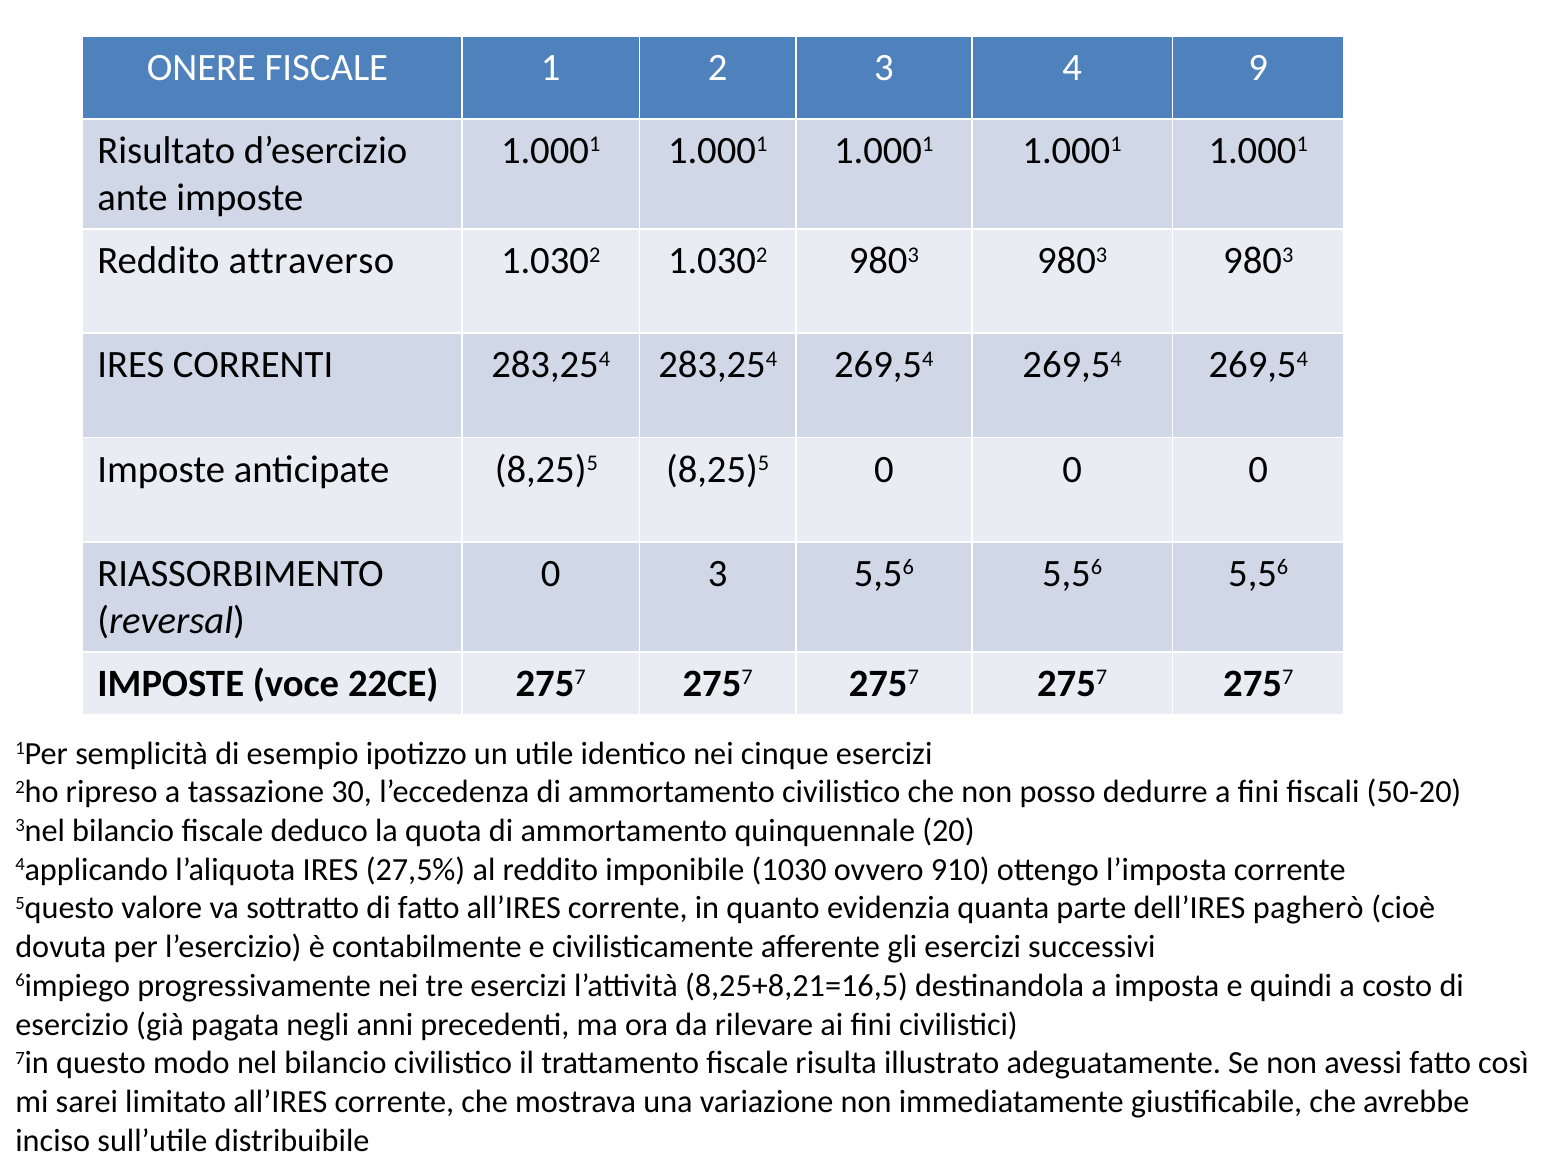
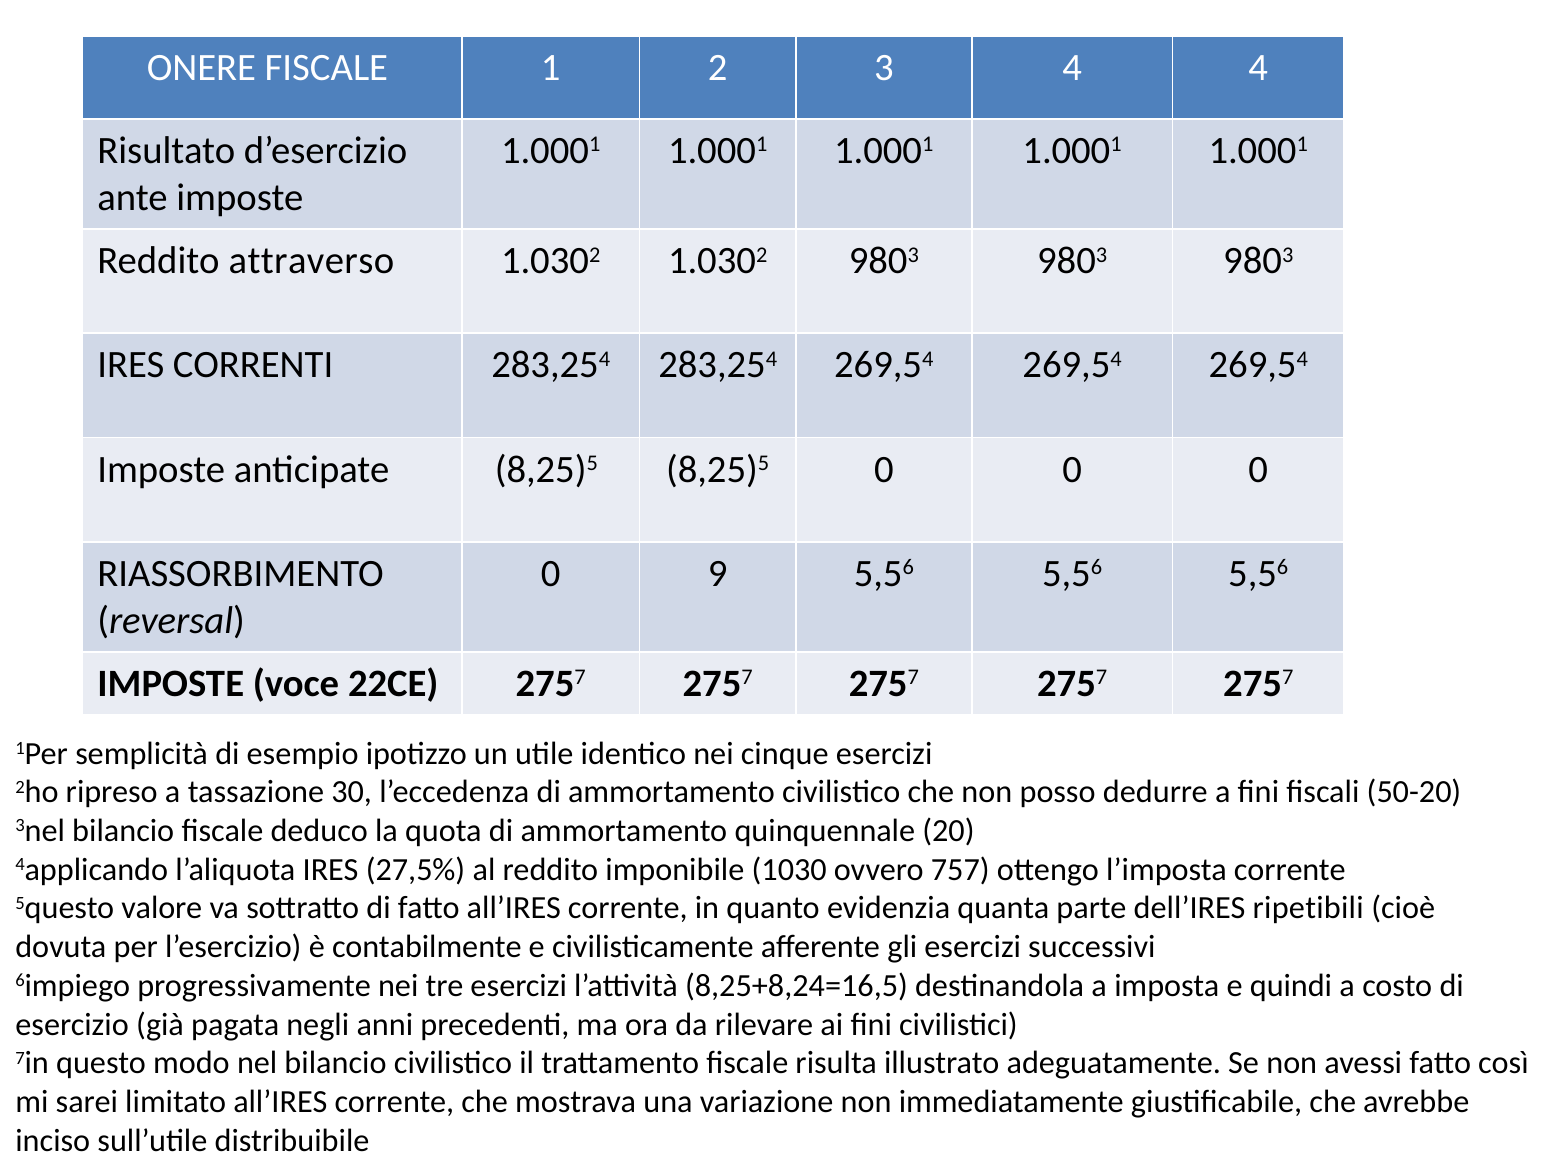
4 9: 9 -> 4
0 3: 3 -> 9
910: 910 -> 757
pagherò: pagherò -> ripetibili
8,25+8,21=16,5: 8,25+8,21=16,5 -> 8,25+8,24=16,5
